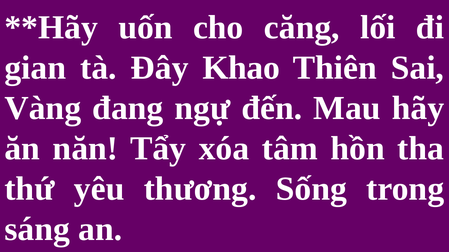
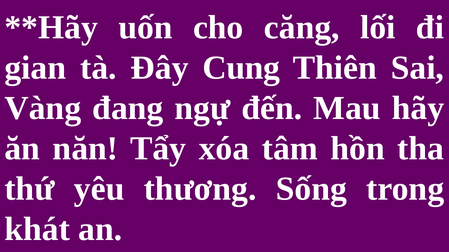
Khao: Khao -> Cung
sáng: sáng -> khát
